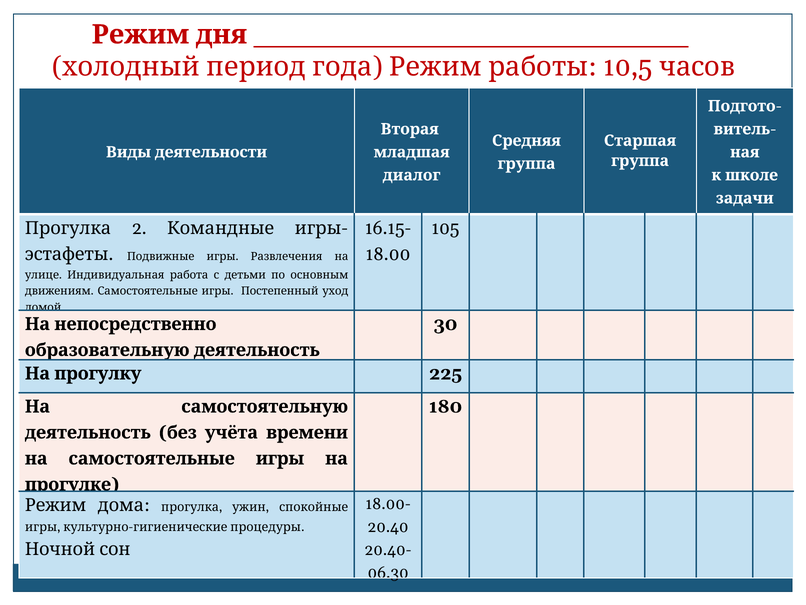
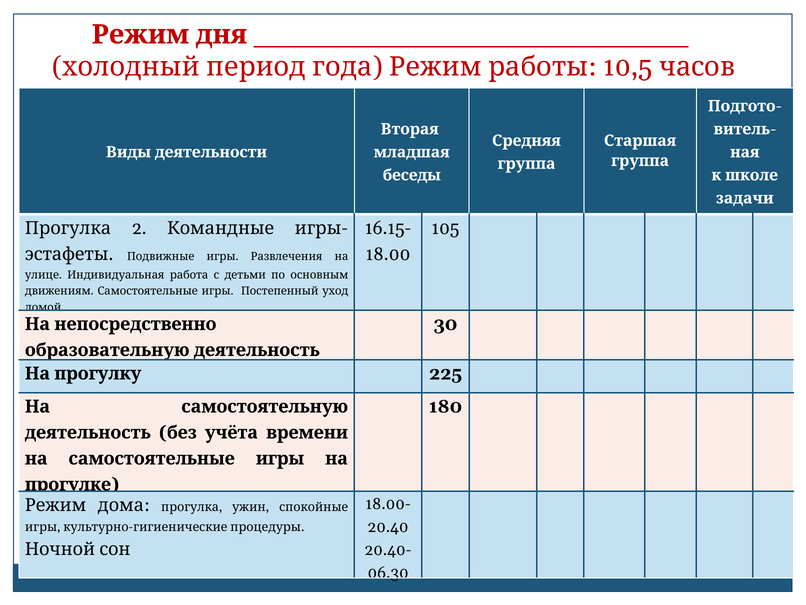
диалог: диалог -> беседы
